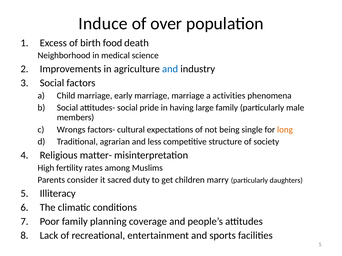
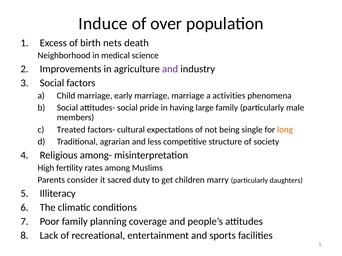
food: food -> nets
and at (170, 69) colour: blue -> purple
Wrongs: Wrongs -> Treated
matter-: matter- -> among-
